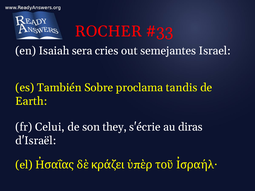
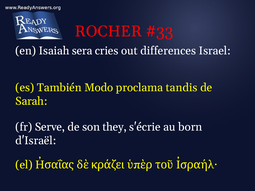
semejantes: semejantes -> differences
Sobre: Sobre -> Modo
Earth: Earth -> Sarah
Celui: Celui -> Serve
diras: diras -> born
